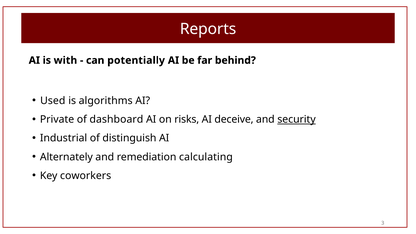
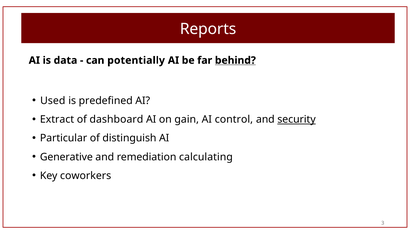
with: with -> data
behind underline: none -> present
algorithms: algorithms -> predefined
Private: Private -> Extract
risks: risks -> gain
deceive: deceive -> control
Industrial: Industrial -> Particular
Alternately: Alternately -> Generative
